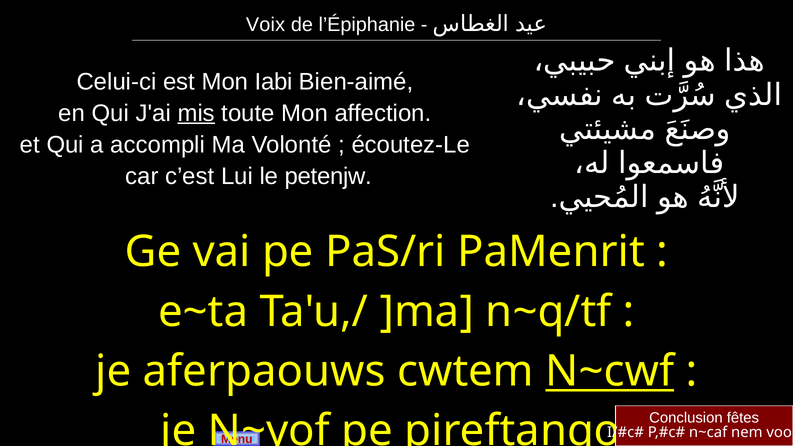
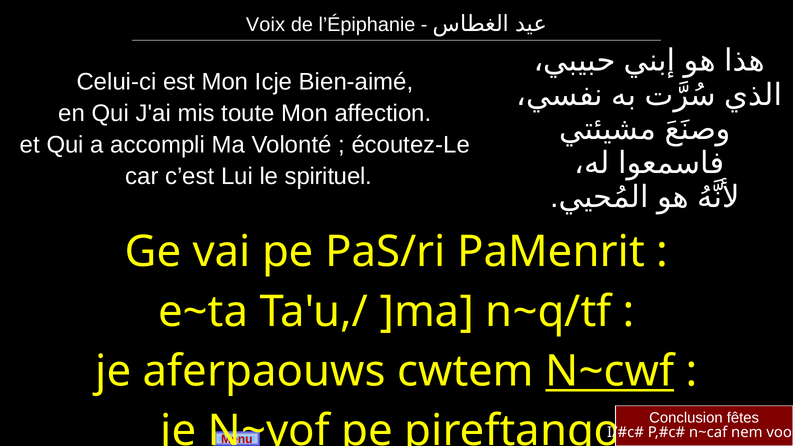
Iabi: Iabi -> Icje
mis underline: present -> none
petenjw: petenjw -> spirituel
